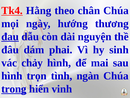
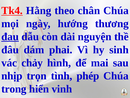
hình at (12, 76): hình -> nhịp
ngàn: ngàn -> phép
trong underline: present -> none
